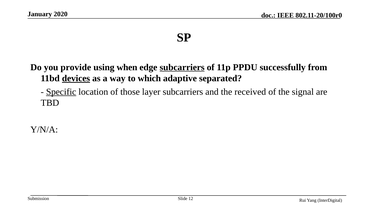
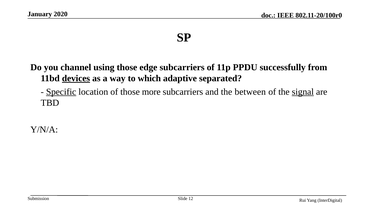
provide: provide -> channel
using when: when -> those
subcarriers at (182, 67) underline: present -> none
layer: layer -> more
received: received -> between
signal underline: none -> present
